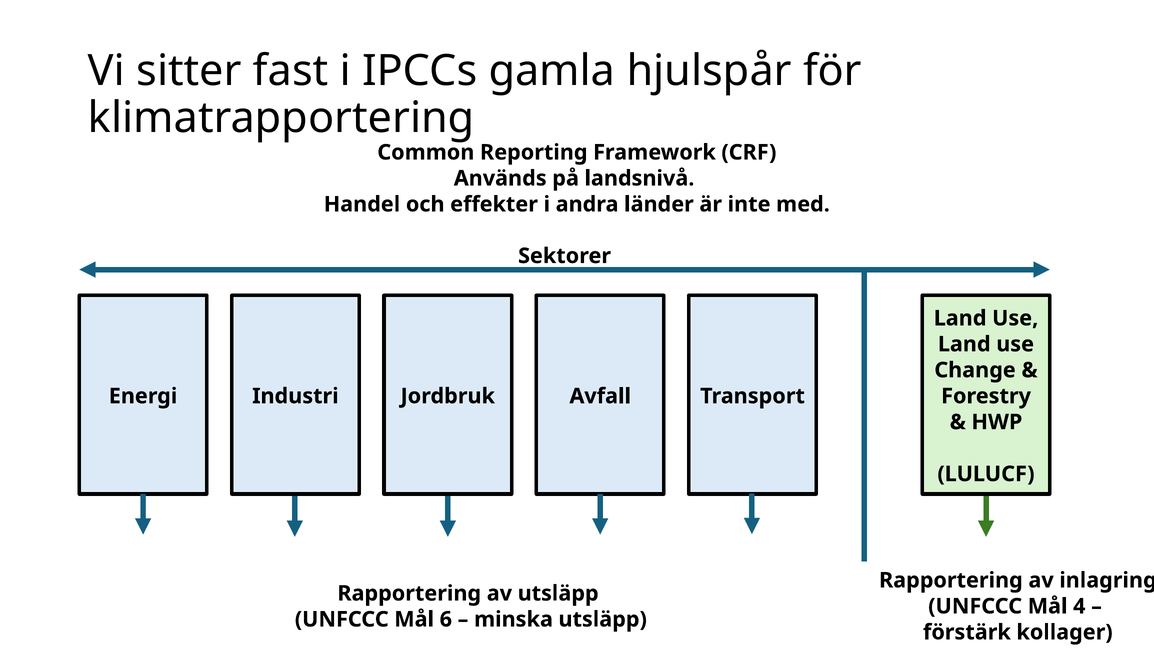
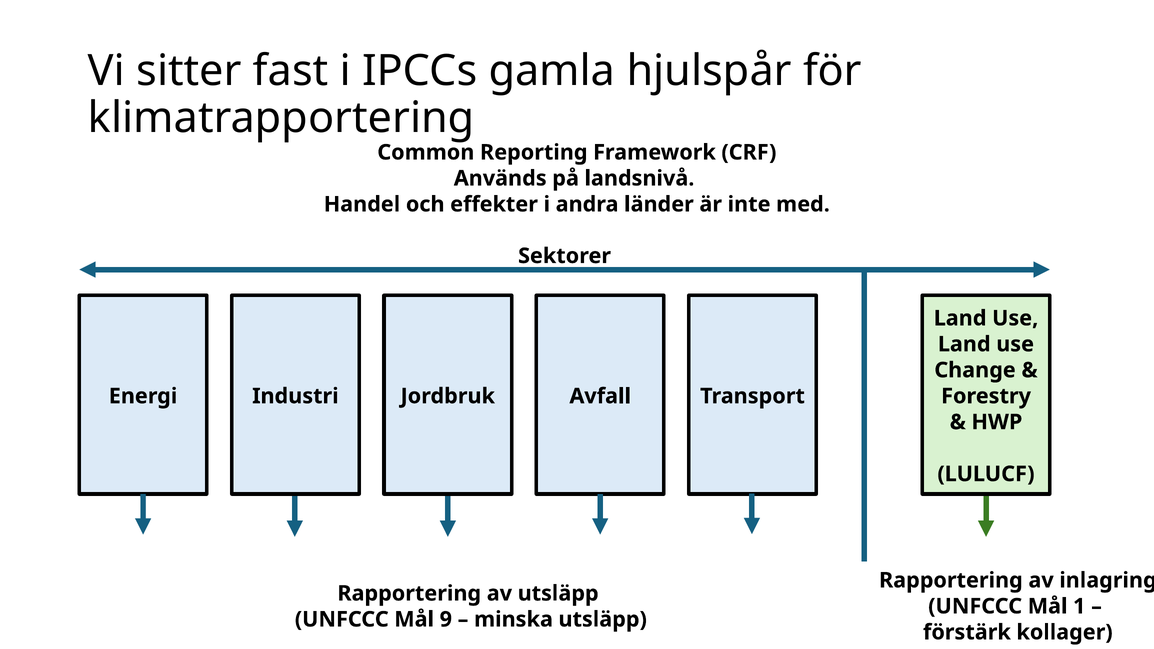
4: 4 -> 1
6: 6 -> 9
